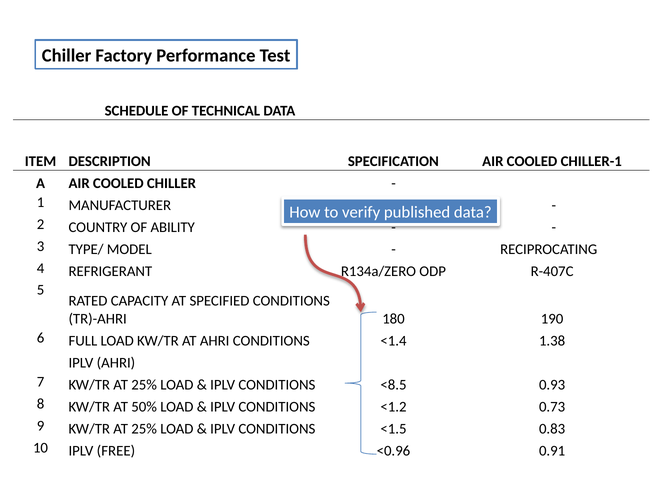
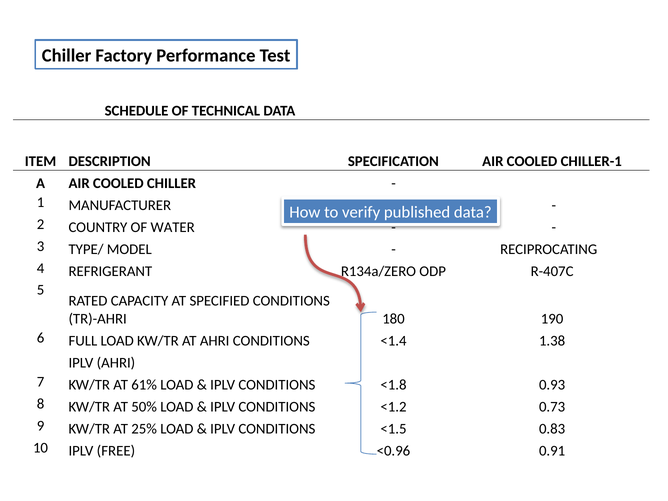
ABILITY: ABILITY -> WATER
7 KW/TR AT 25%: 25% -> 61%
<8.5: <8.5 -> <1.8
